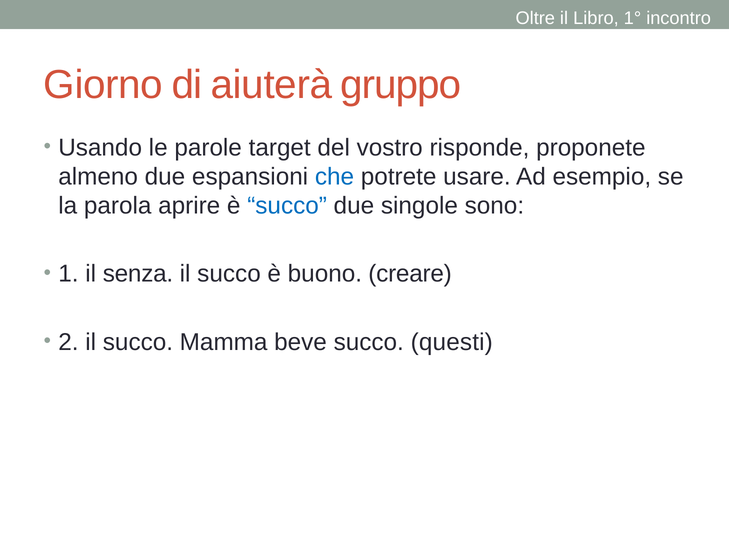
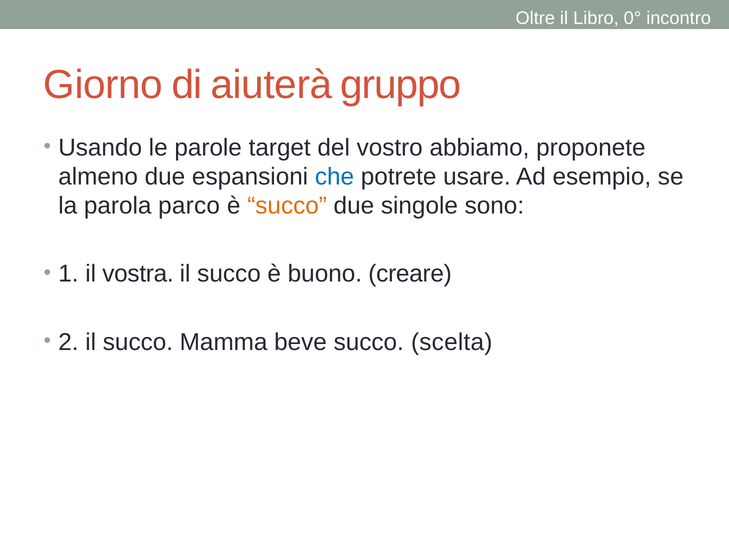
1°: 1° -> 0°
risponde: risponde -> abbiamo
aprire: aprire -> parco
succo at (287, 206) colour: blue -> orange
senza: senza -> vostra
questi: questi -> scelta
